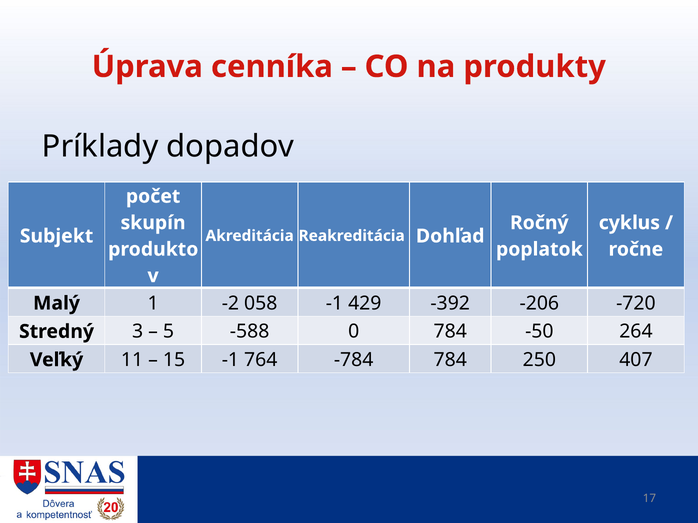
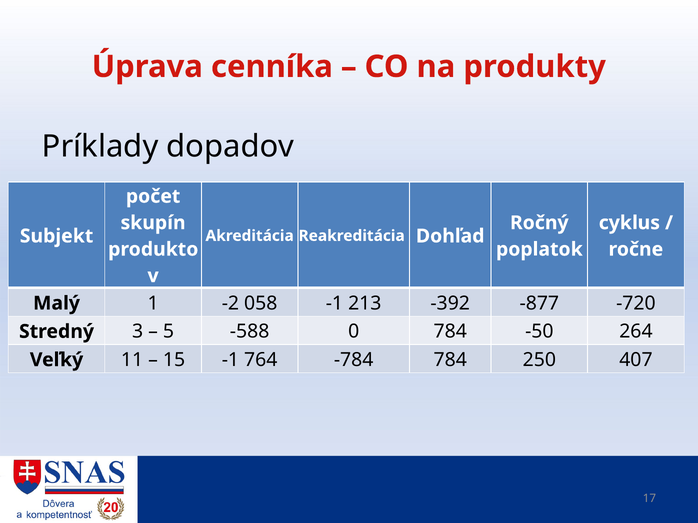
429: 429 -> 213
-206: -206 -> -877
